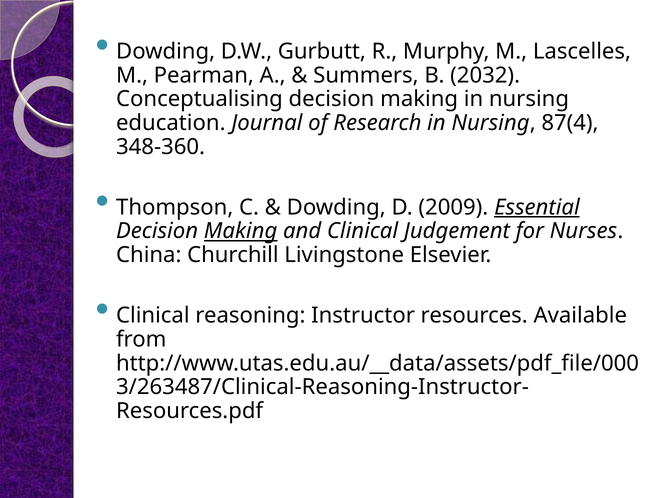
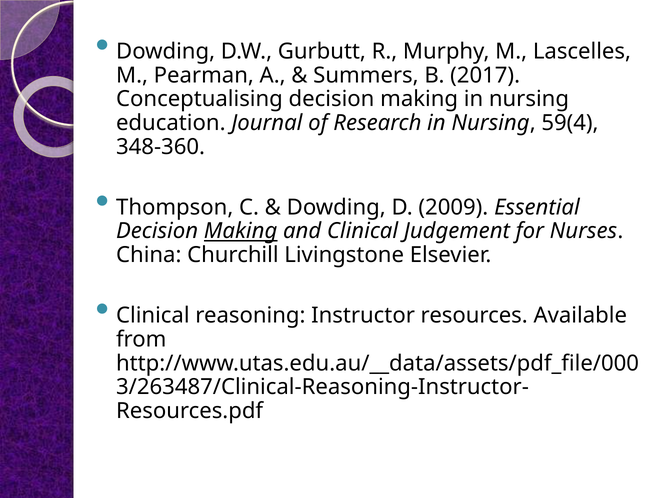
2032: 2032 -> 2017
87(4: 87(4 -> 59(4
Essential underline: present -> none
